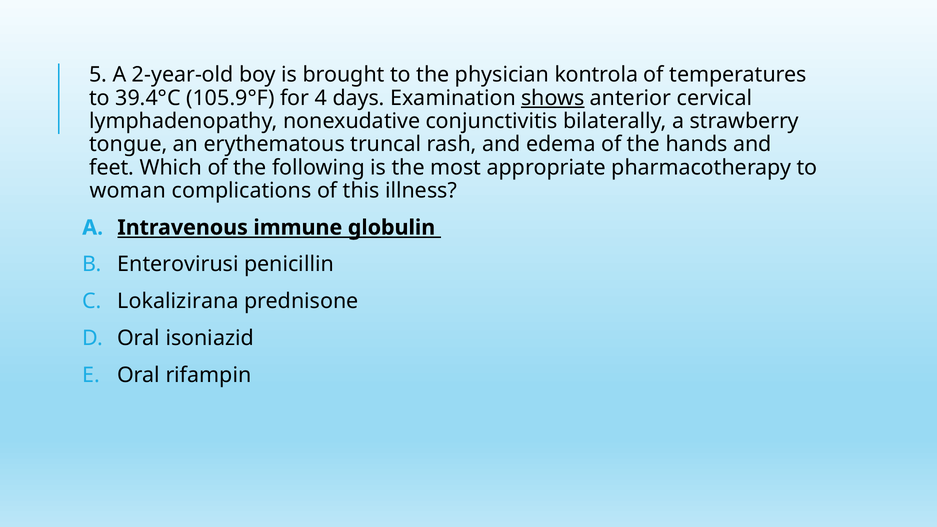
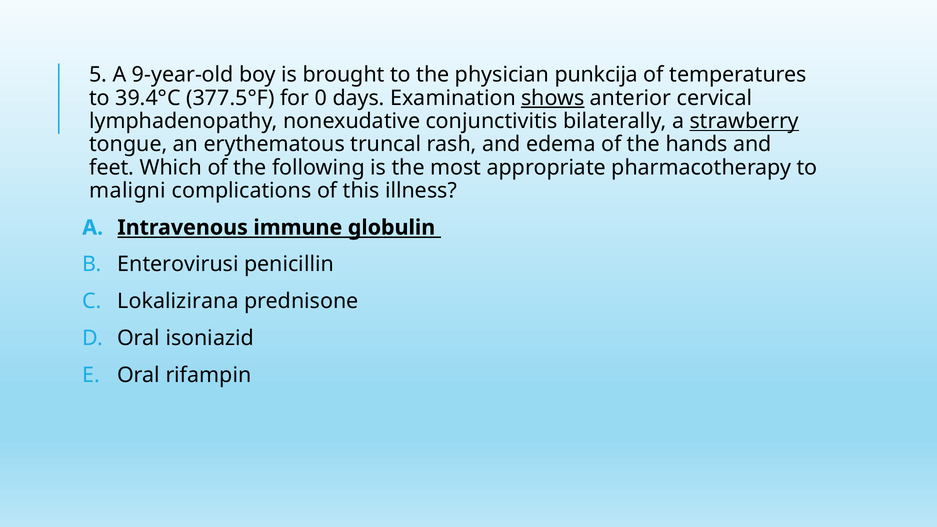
2-year-old: 2-year-old -> 9-year-old
kontrola: kontrola -> punkcija
105.9°F: 105.9°F -> 377.5°F
4: 4 -> 0
strawberry underline: none -> present
woman: woman -> maligni
